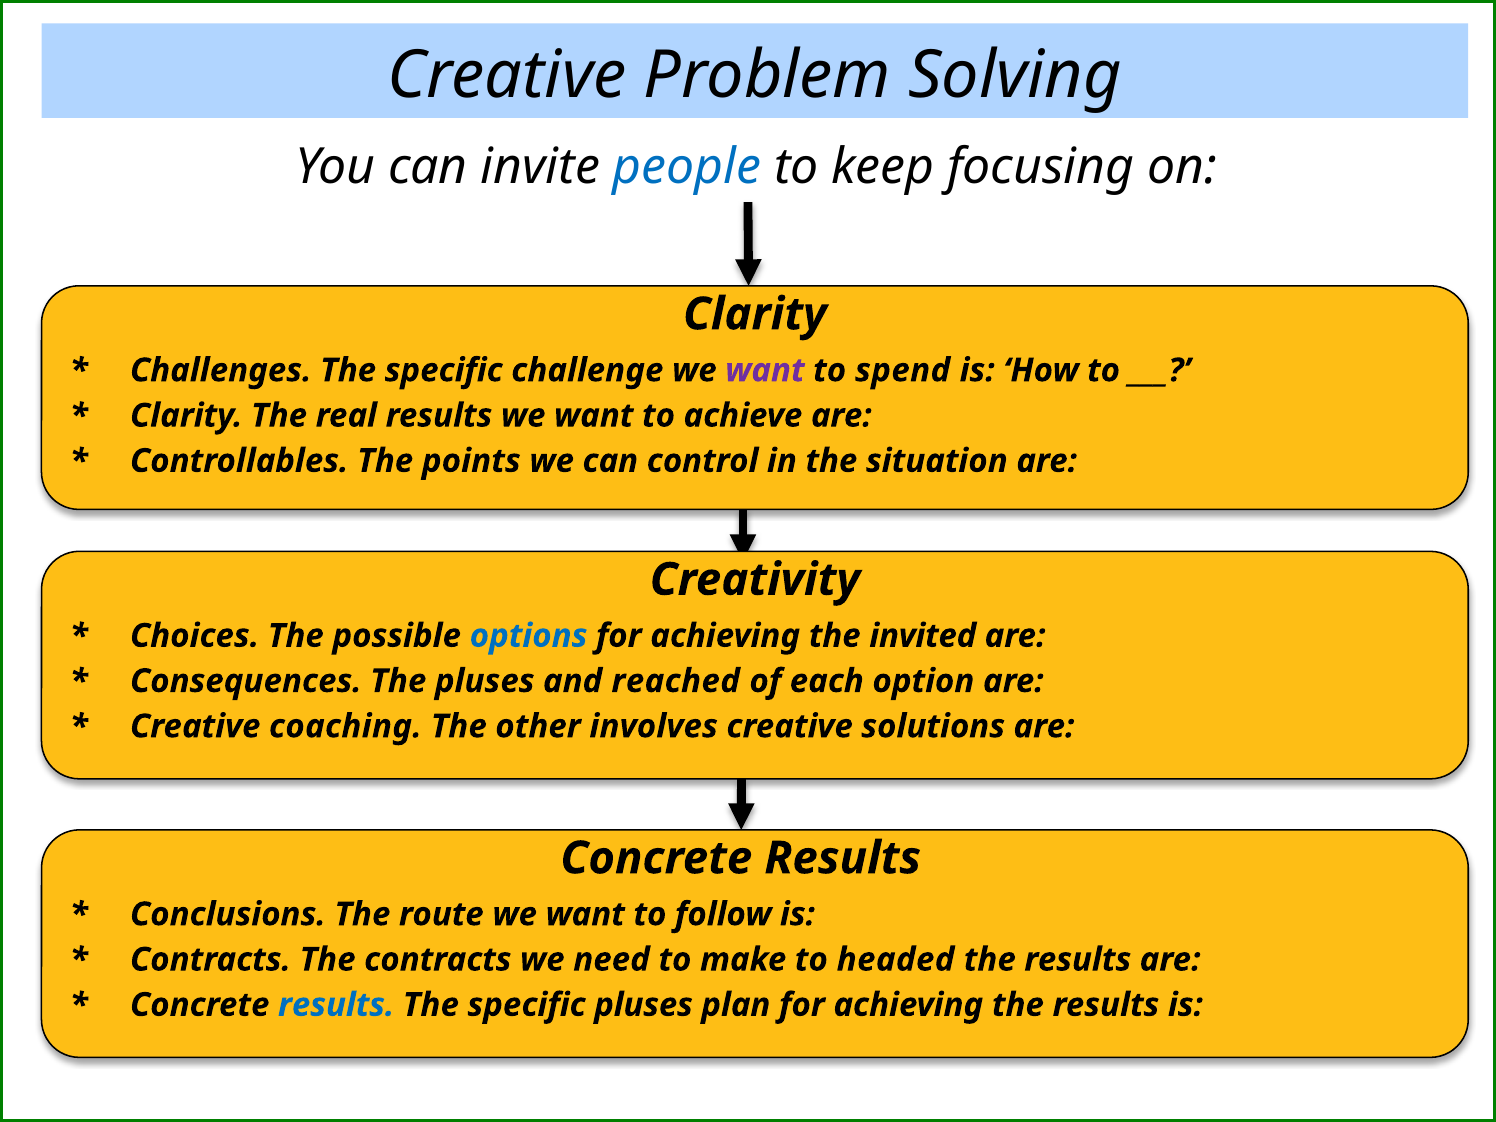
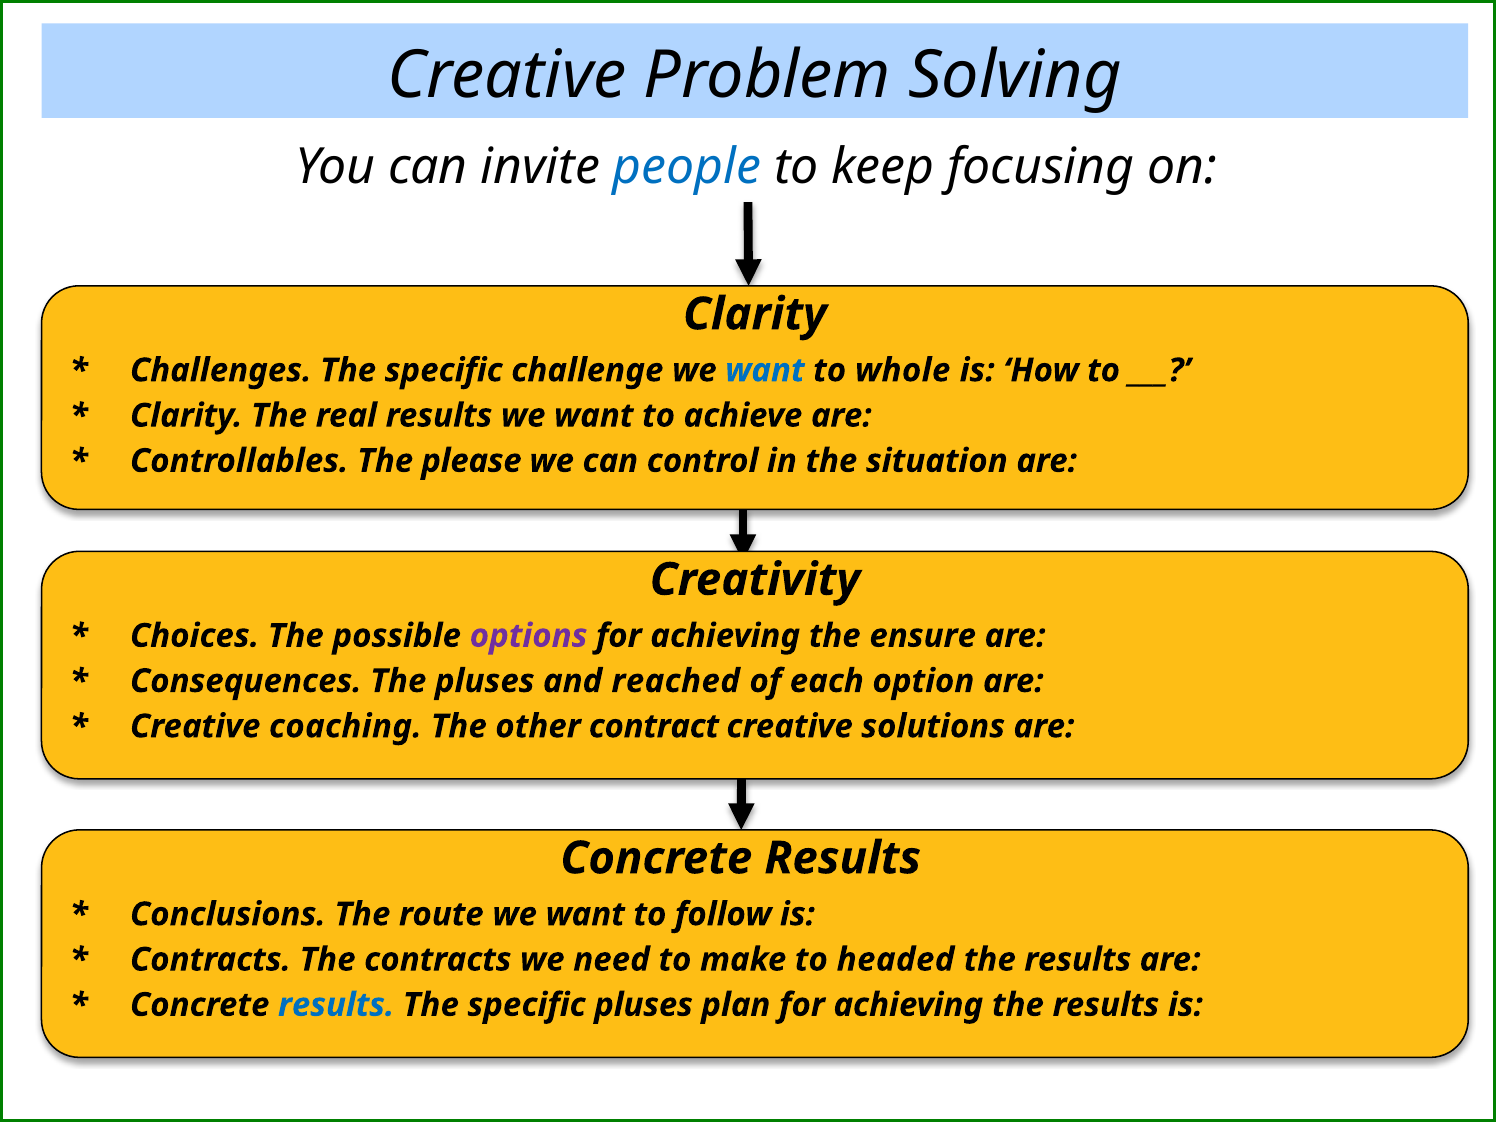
want at (765, 370) colour: purple -> blue
spend: spend -> whole
points: points -> please
options colour: blue -> purple
invited: invited -> ensure
involves: involves -> contract
